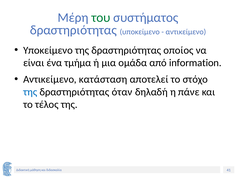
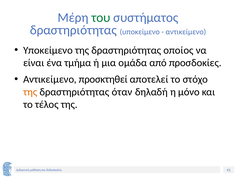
information: information -> προσδοκίες
κατάσταση: κατάσταση -> προσκτηθεί
της at (30, 92) colour: blue -> orange
πάνε: πάνε -> μόνο
